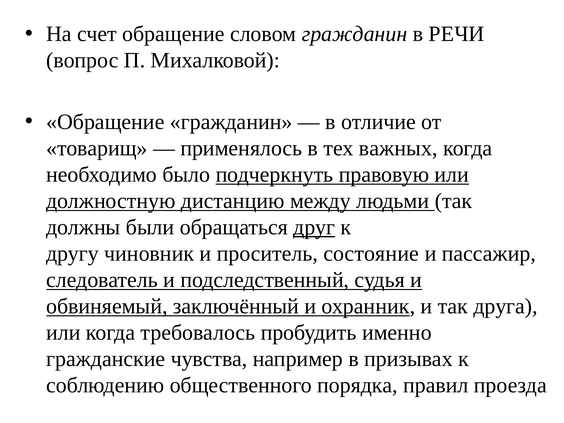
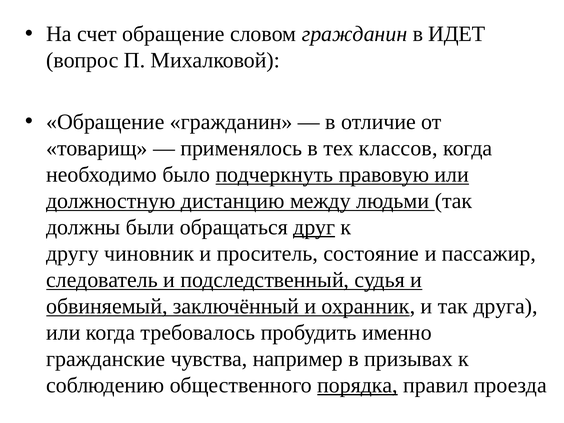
РЕЧИ: РЕЧИ -> ИДЕТ
важных: важных -> классов
порядка underline: none -> present
